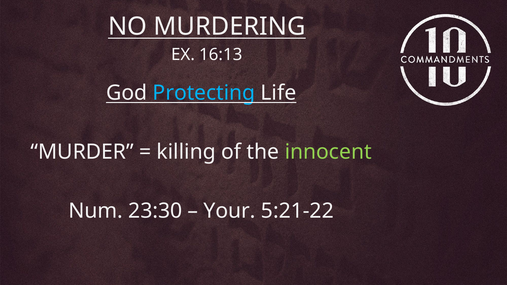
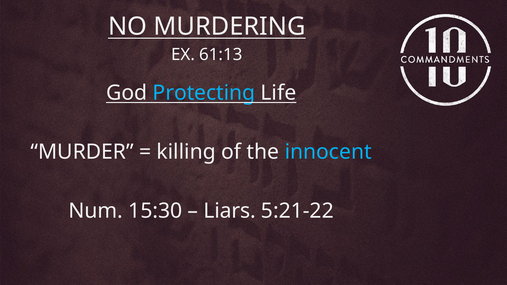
16:13: 16:13 -> 61:13
innocent colour: light green -> light blue
23:30: 23:30 -> 15:30
Your: Your -> Liars
